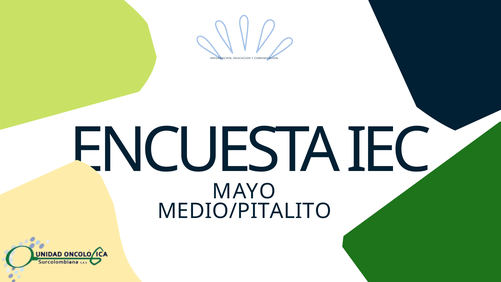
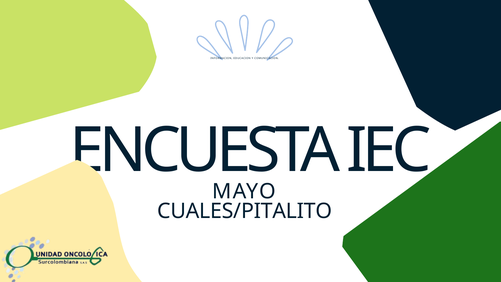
MEDIO/PITALITO: MEDIO/PITALITO -> CUALES/PITALITO
